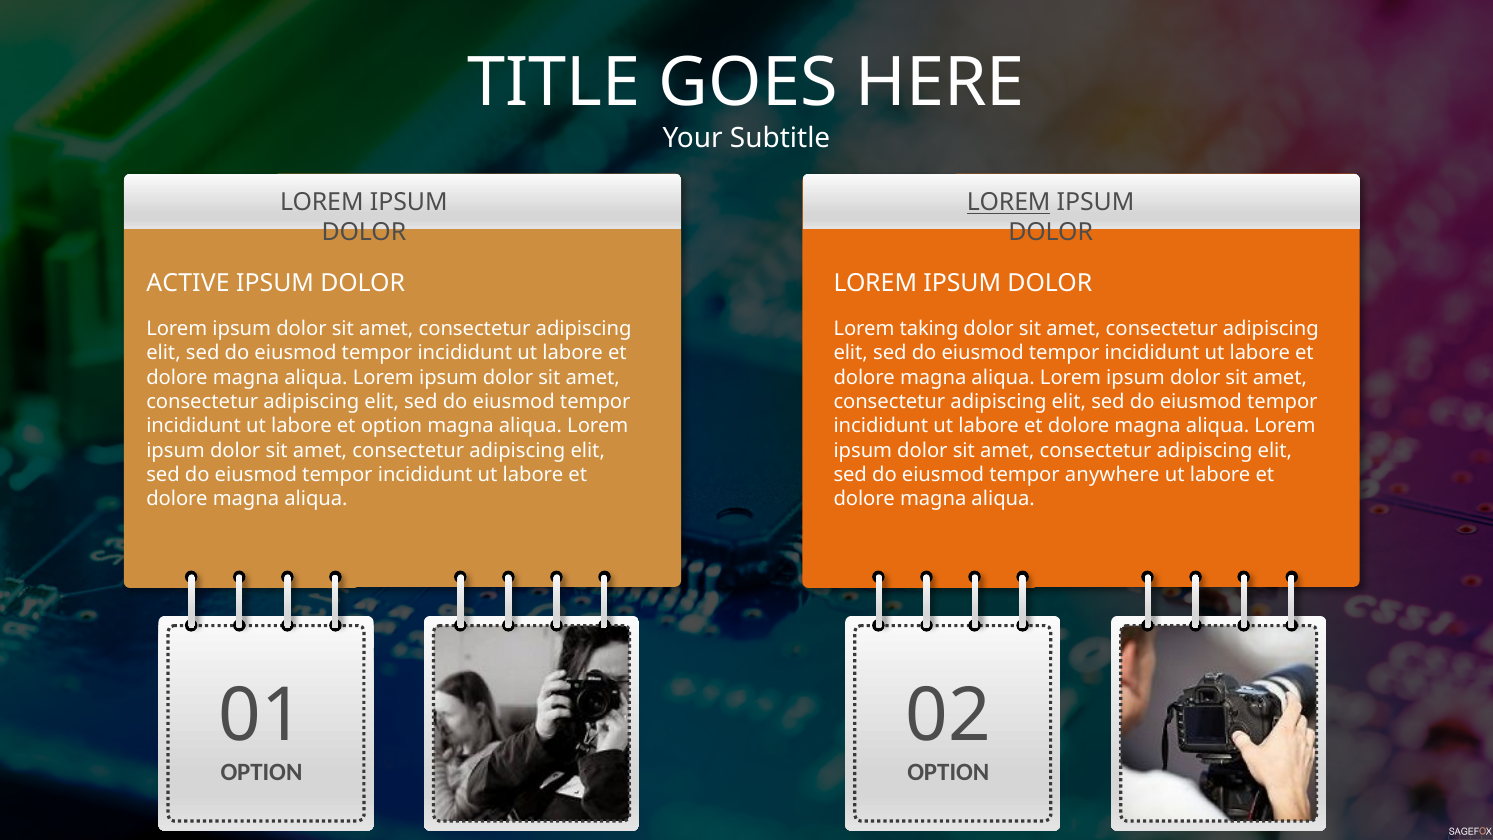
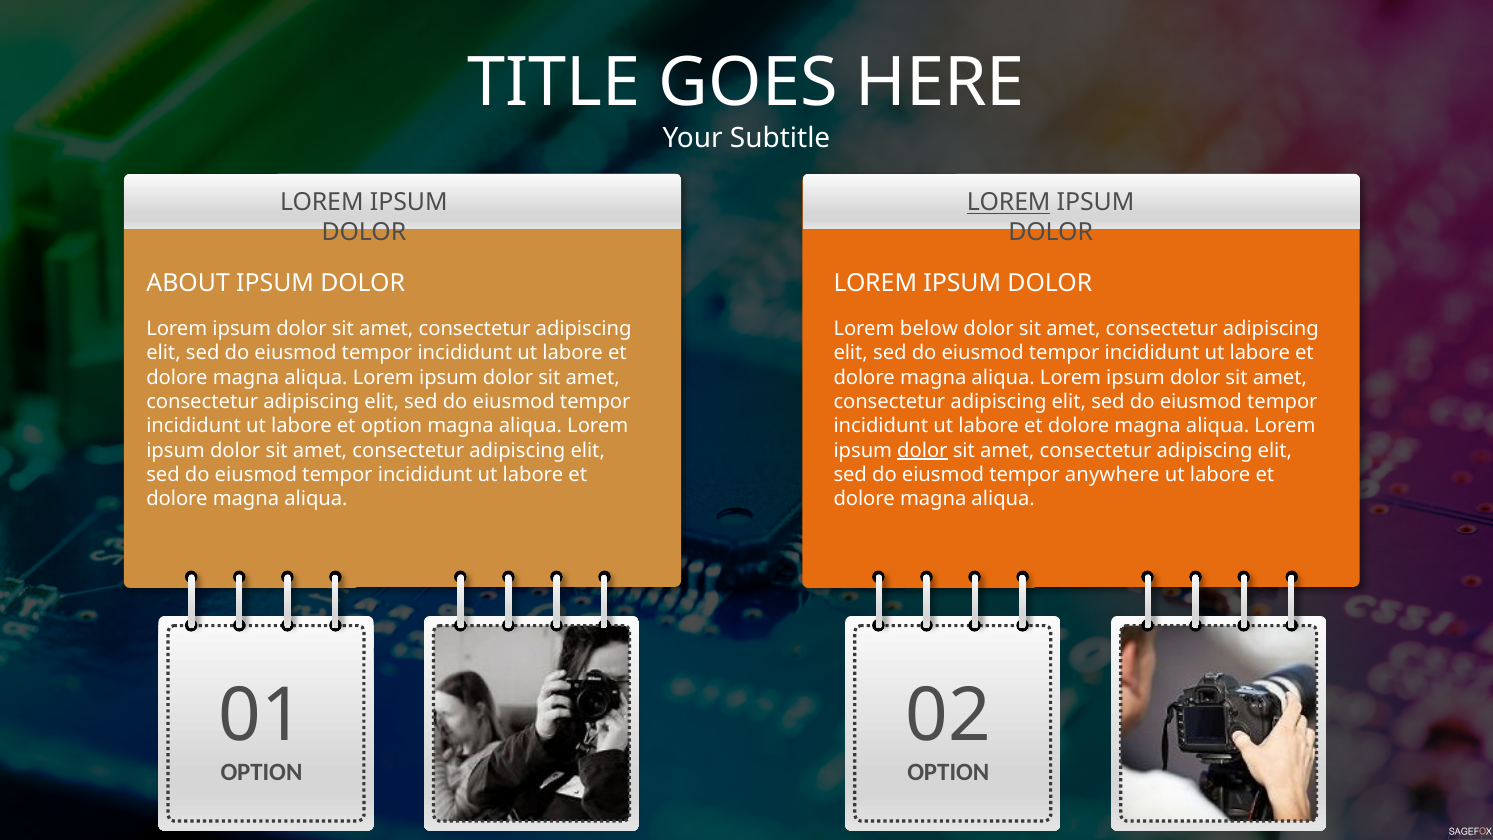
ACTIVE: ACTIVE -> ABOUT
taking: taking -> below
dolor at (922, 450) underline: none -> present
